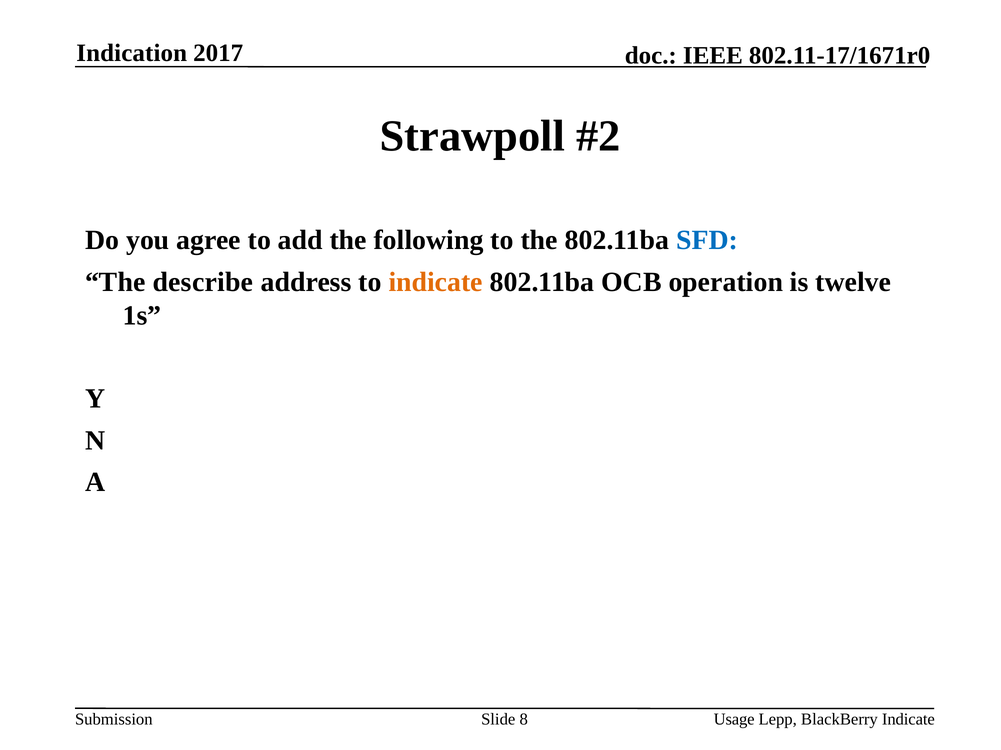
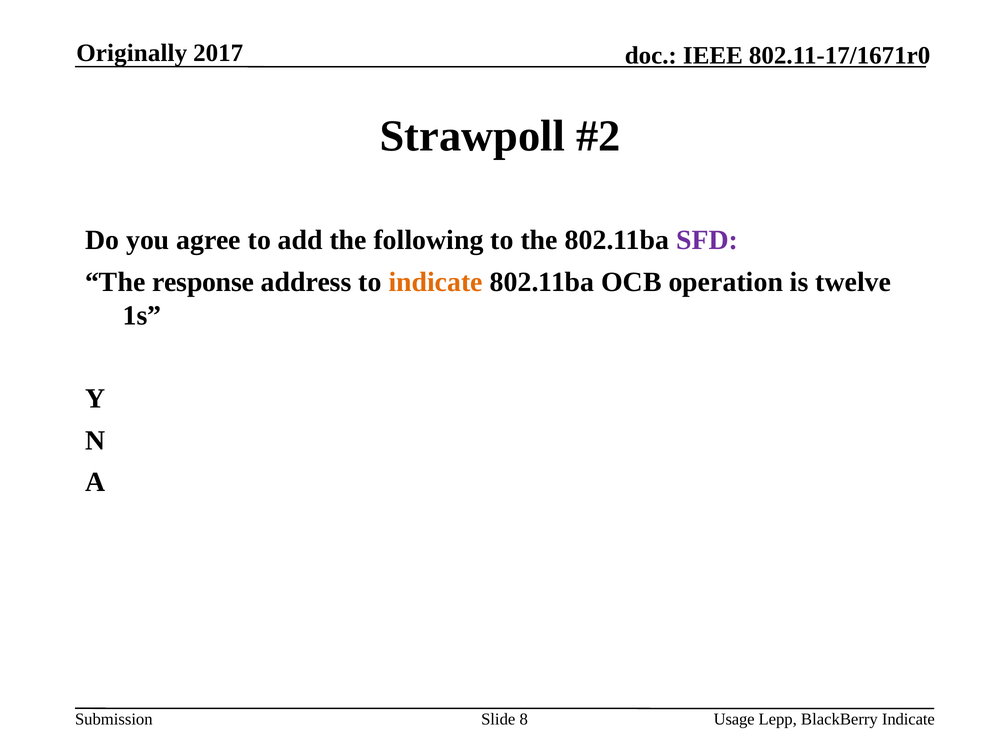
Indication: Indication -> Originally
SFD colour: blue -> purple
describe: describe -> response
